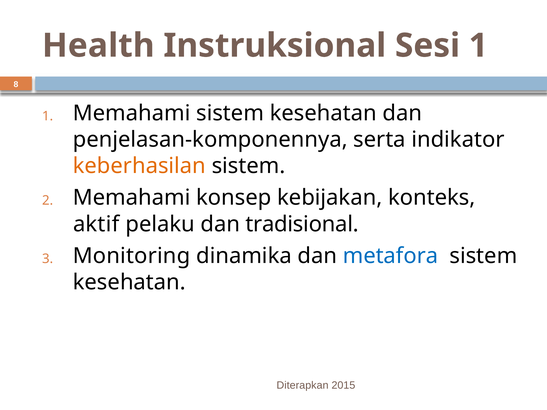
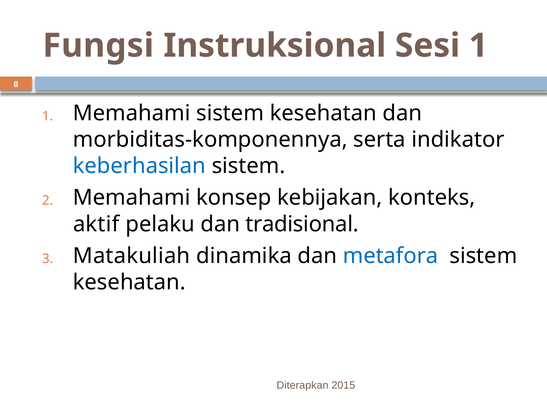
Health: Health -> Fungsi
penjelasan-komponennya: penjelasan-komponennya -> morbiditas-komponennya
keberhasilan colour: orange -> blue
Monitoring: Monitoring -> Matakuliah
